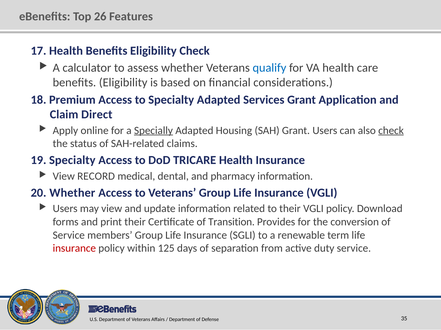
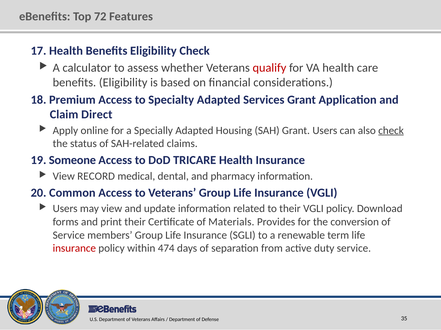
26: 26 -> 72
qualify colour: blue -> red
Specially underline: present -> none
19 Specialty: Specialty -> Someone
20 Whether: Whether -> Common
Transition: Transition -> Materials
125: 125 -> 474
